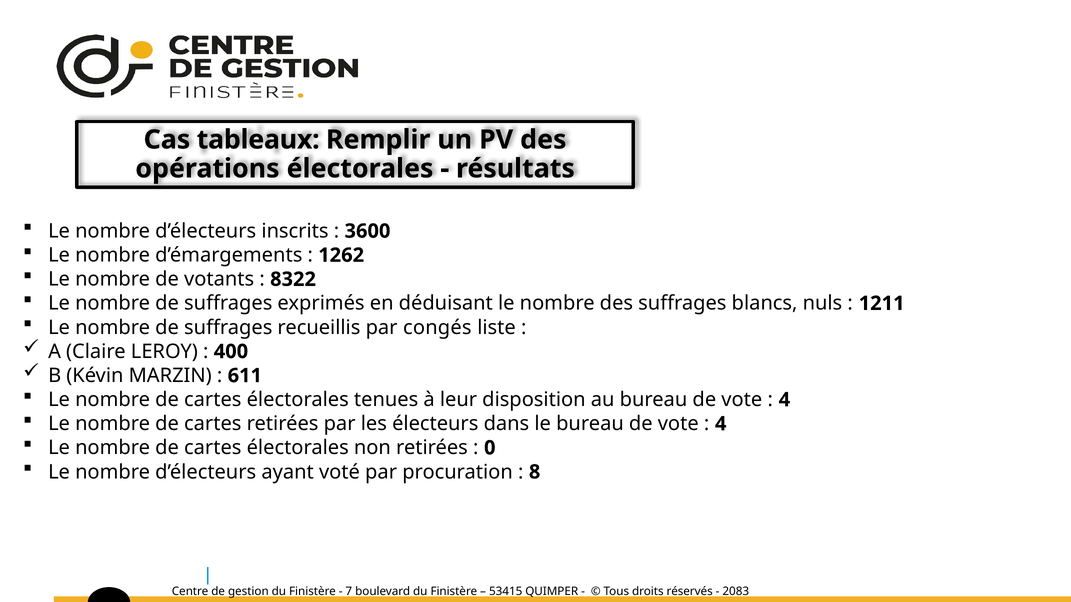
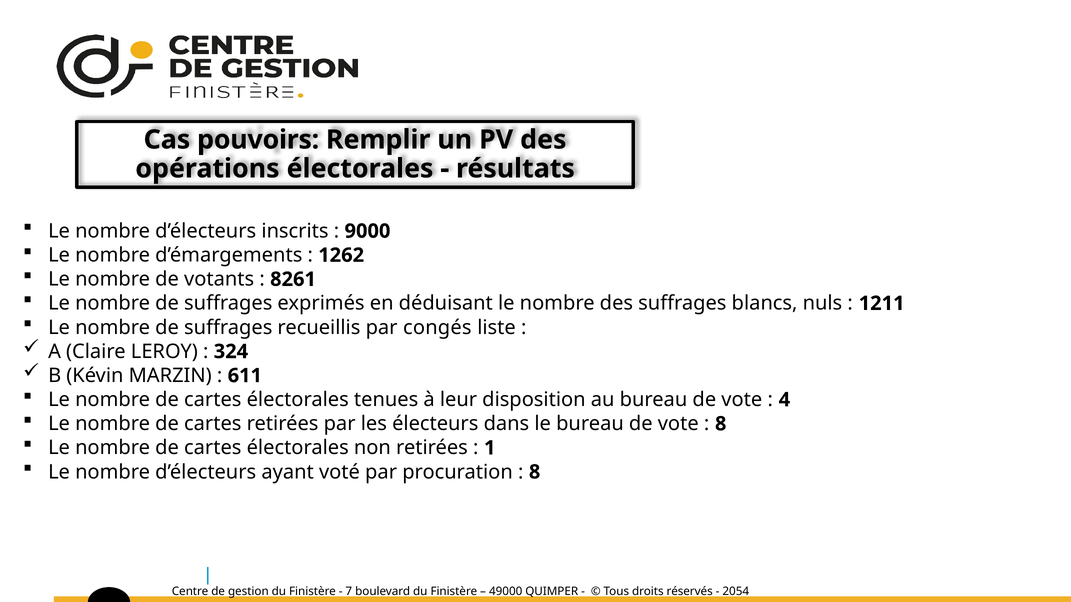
tableaux: tableaux -> pouvoirs
3600: 3600 -> 9000
8322: 8322 -> 8261
400: 400 -> 324
4 at (721, 424): 4 -> 8
0: 0 -> 1
53415: 53415 -> 49000
2083: 2083 -> 2054
